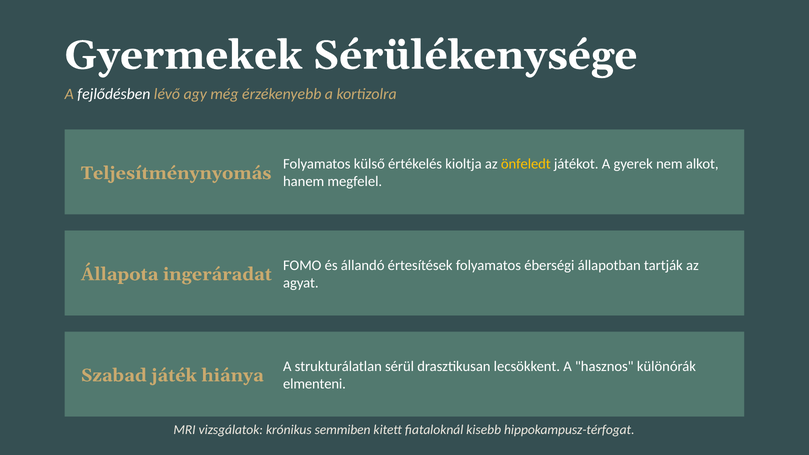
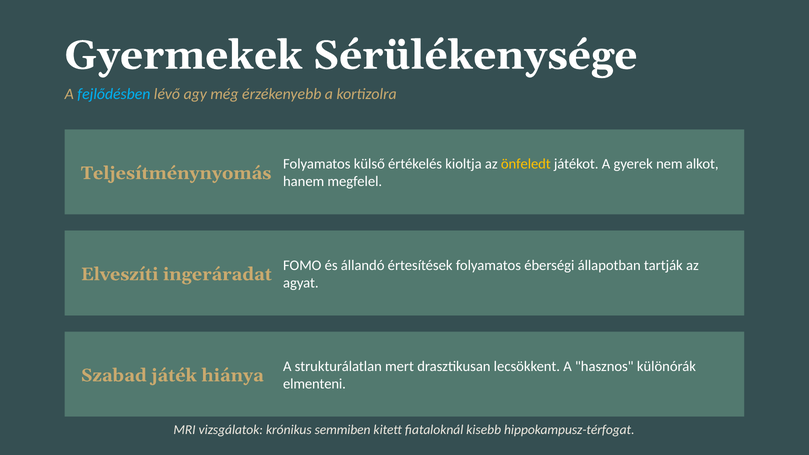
fejlődésben colour: white -> light blue
Állapota: Állapota -> Elveszíti
sérül: sérül -> mert
